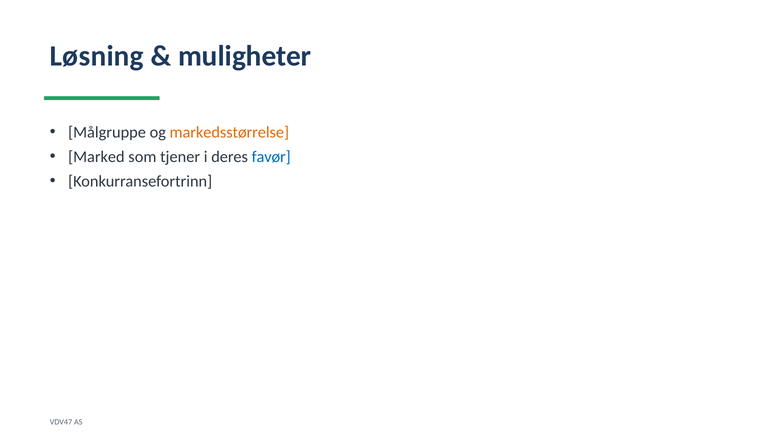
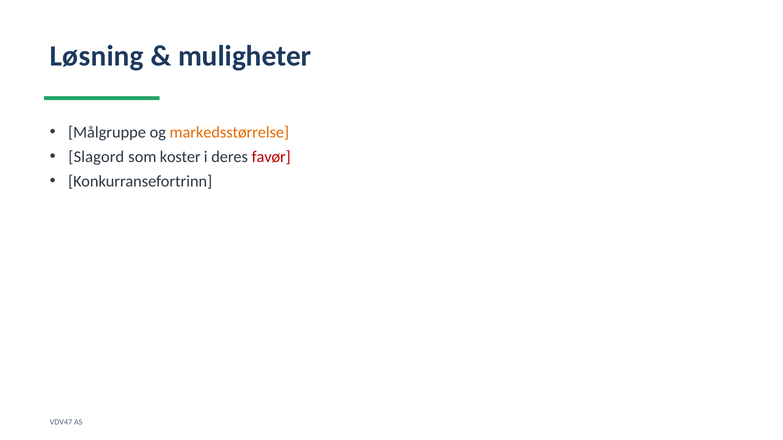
Marked: Marked -> Slagord
tjener: tjener -> koster
favør colour: blue -> red
